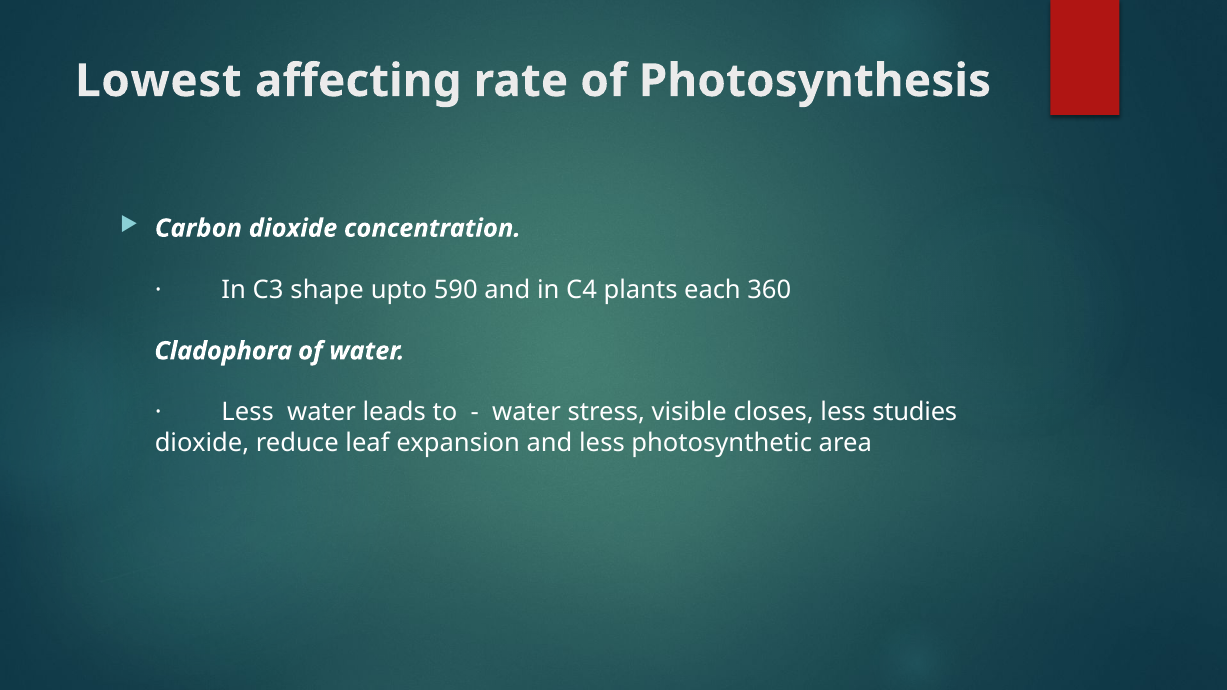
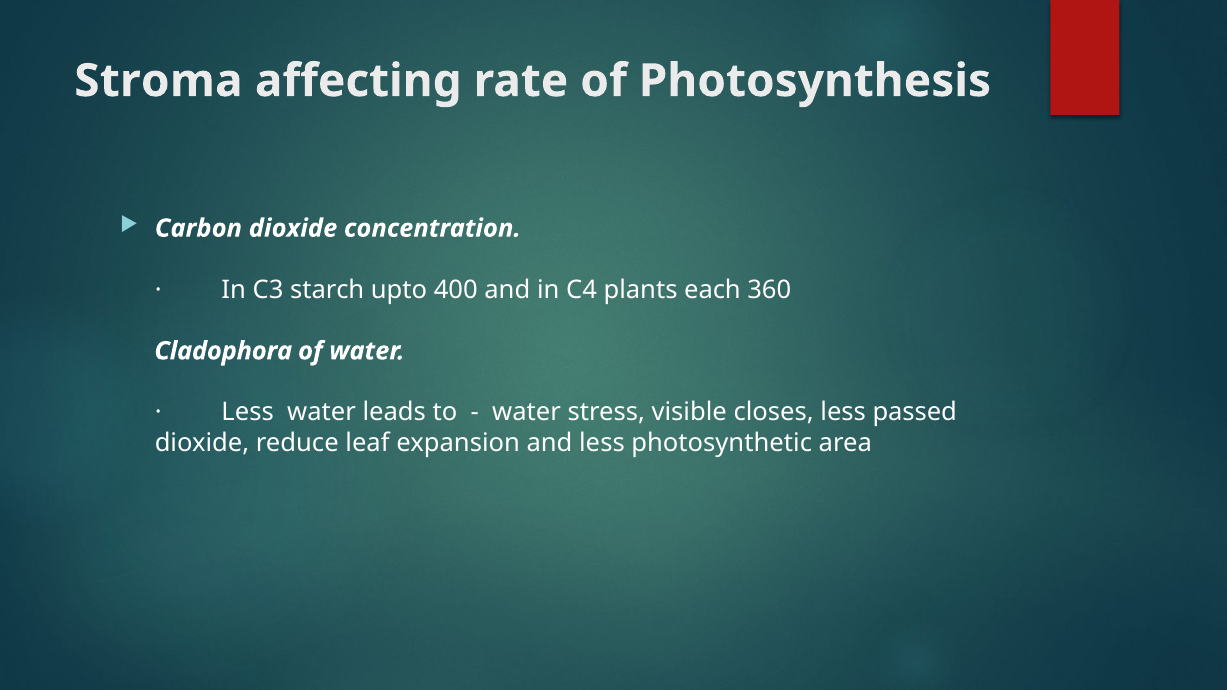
Lowest: Lowest -> Stroma
shape: shape -> starch
590: 590 -> 400
studies: studies -> passed
